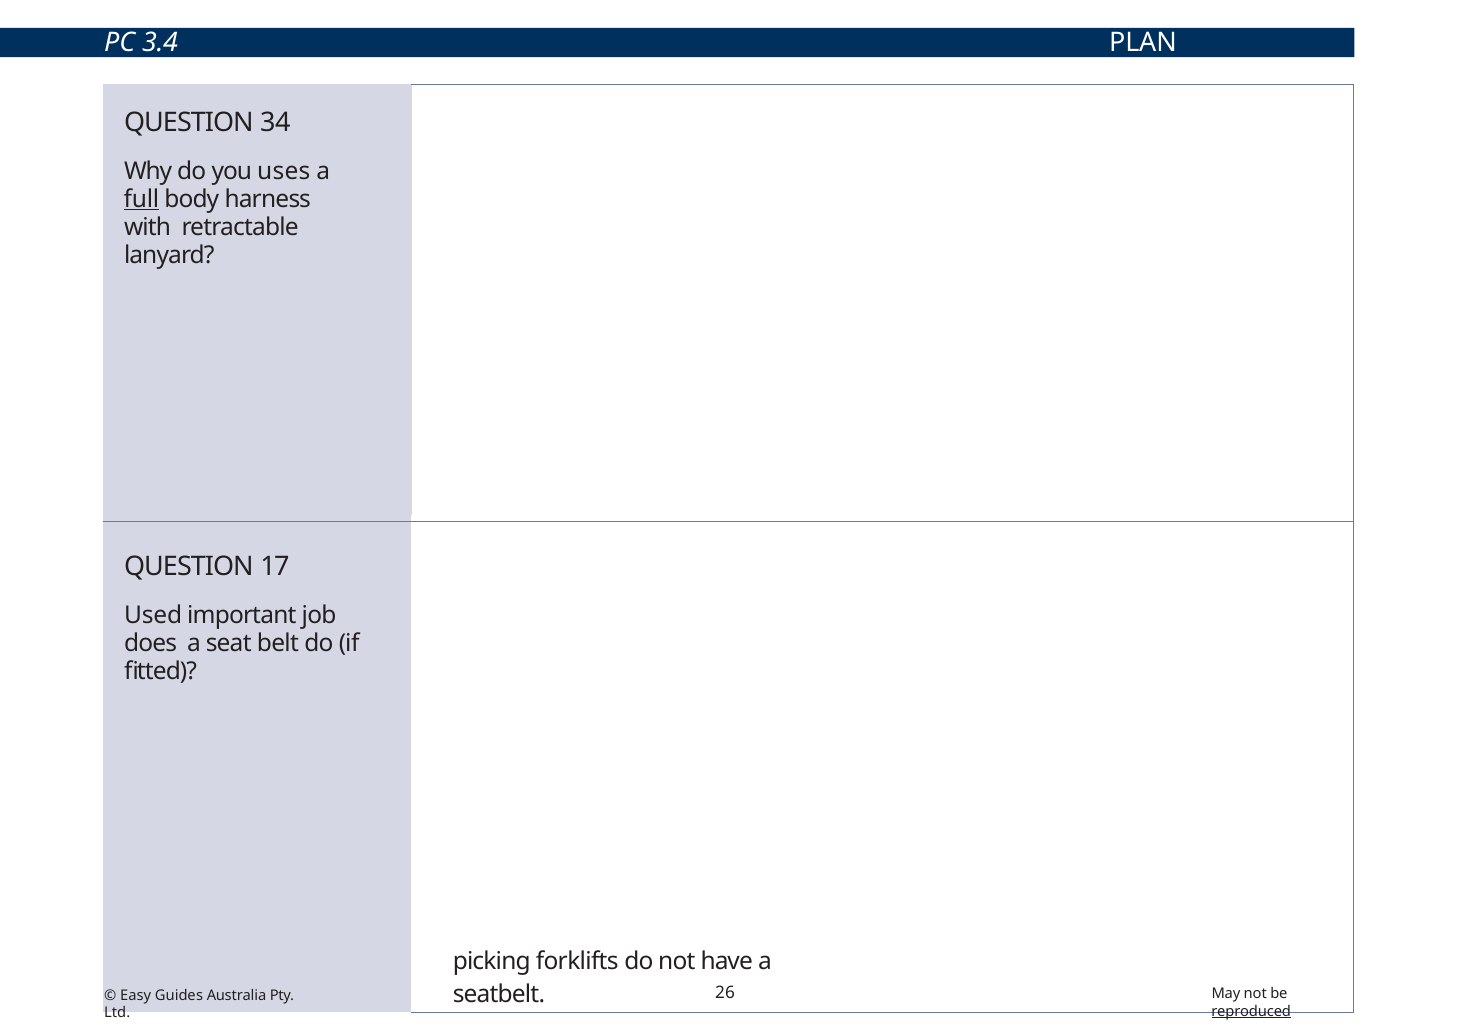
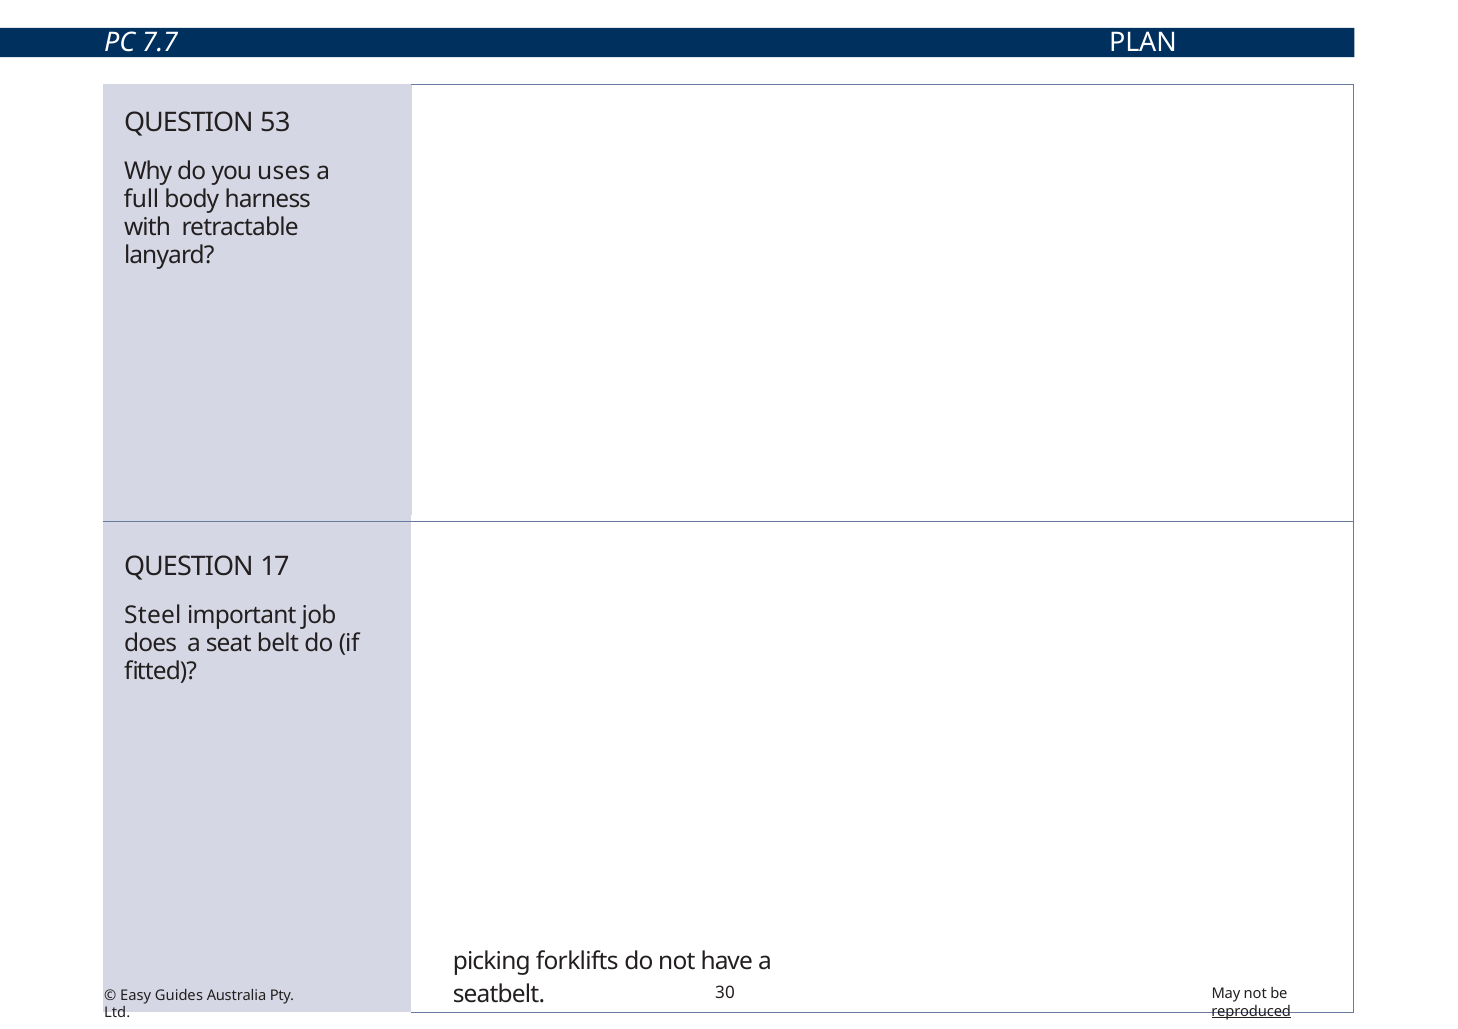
3.4: 3.4 -> 7.7
34: 34 -> 53
full underline: present -> none
Used: Used -> Steel
26: 26 -> 30
